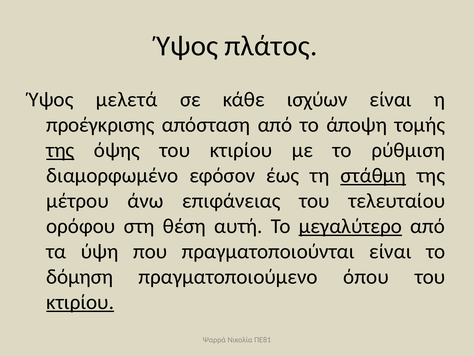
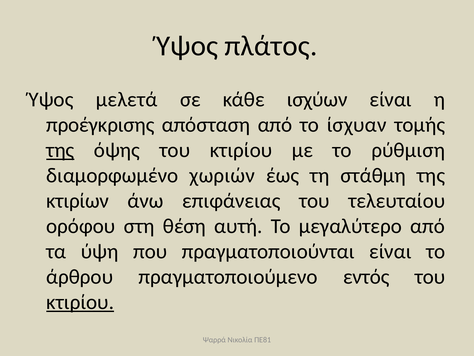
άποψη: άποψη -> ίσχυαν
εφόσον: εφόσον -> χωριών
στάθμη underline: present -> none
μέτρου: μέτρου -> κτιρίων
μεγαλύτερο underline: present -> none
δόμηση: δόμηση -> άρθρου
όπου: όπου -> εντός
